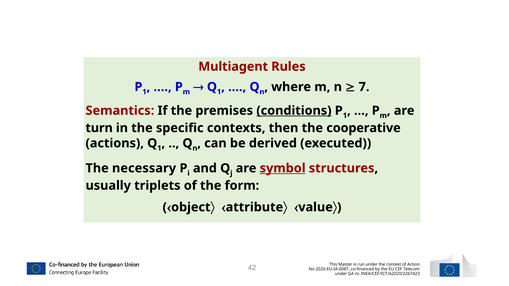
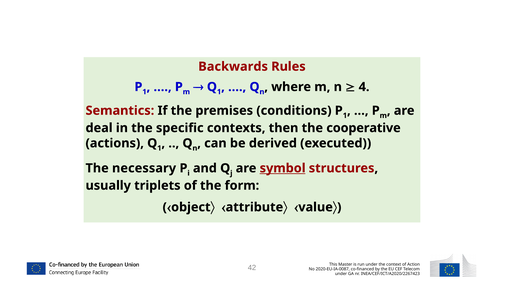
Multiagent: Multiagent -> Backwards
7: 7 -> 4
conditions underline: present -> none
turn: turn -> deal
